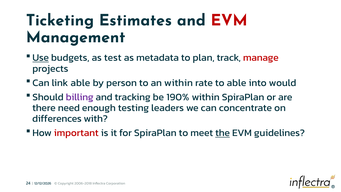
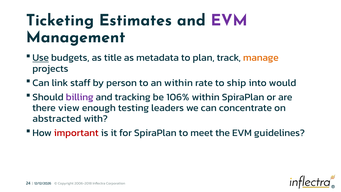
EVM at (229, 20) colour: red -> purple
test: test -> title
manage colour: red -> orange
link able: able -> staff
to able: able -> ship
190%: 190% -> 106%
need: need -> view
differences: differences -> abstracted
the underline: present -> none
